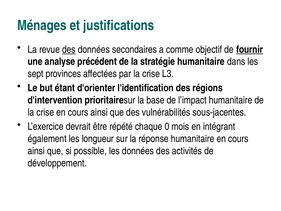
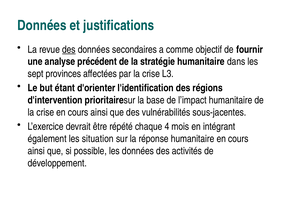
Ménages at (42, 25): Ménages -> Données
fournir underline: present -> none
0: 0 -> 4
longueur: longueur -> situation
